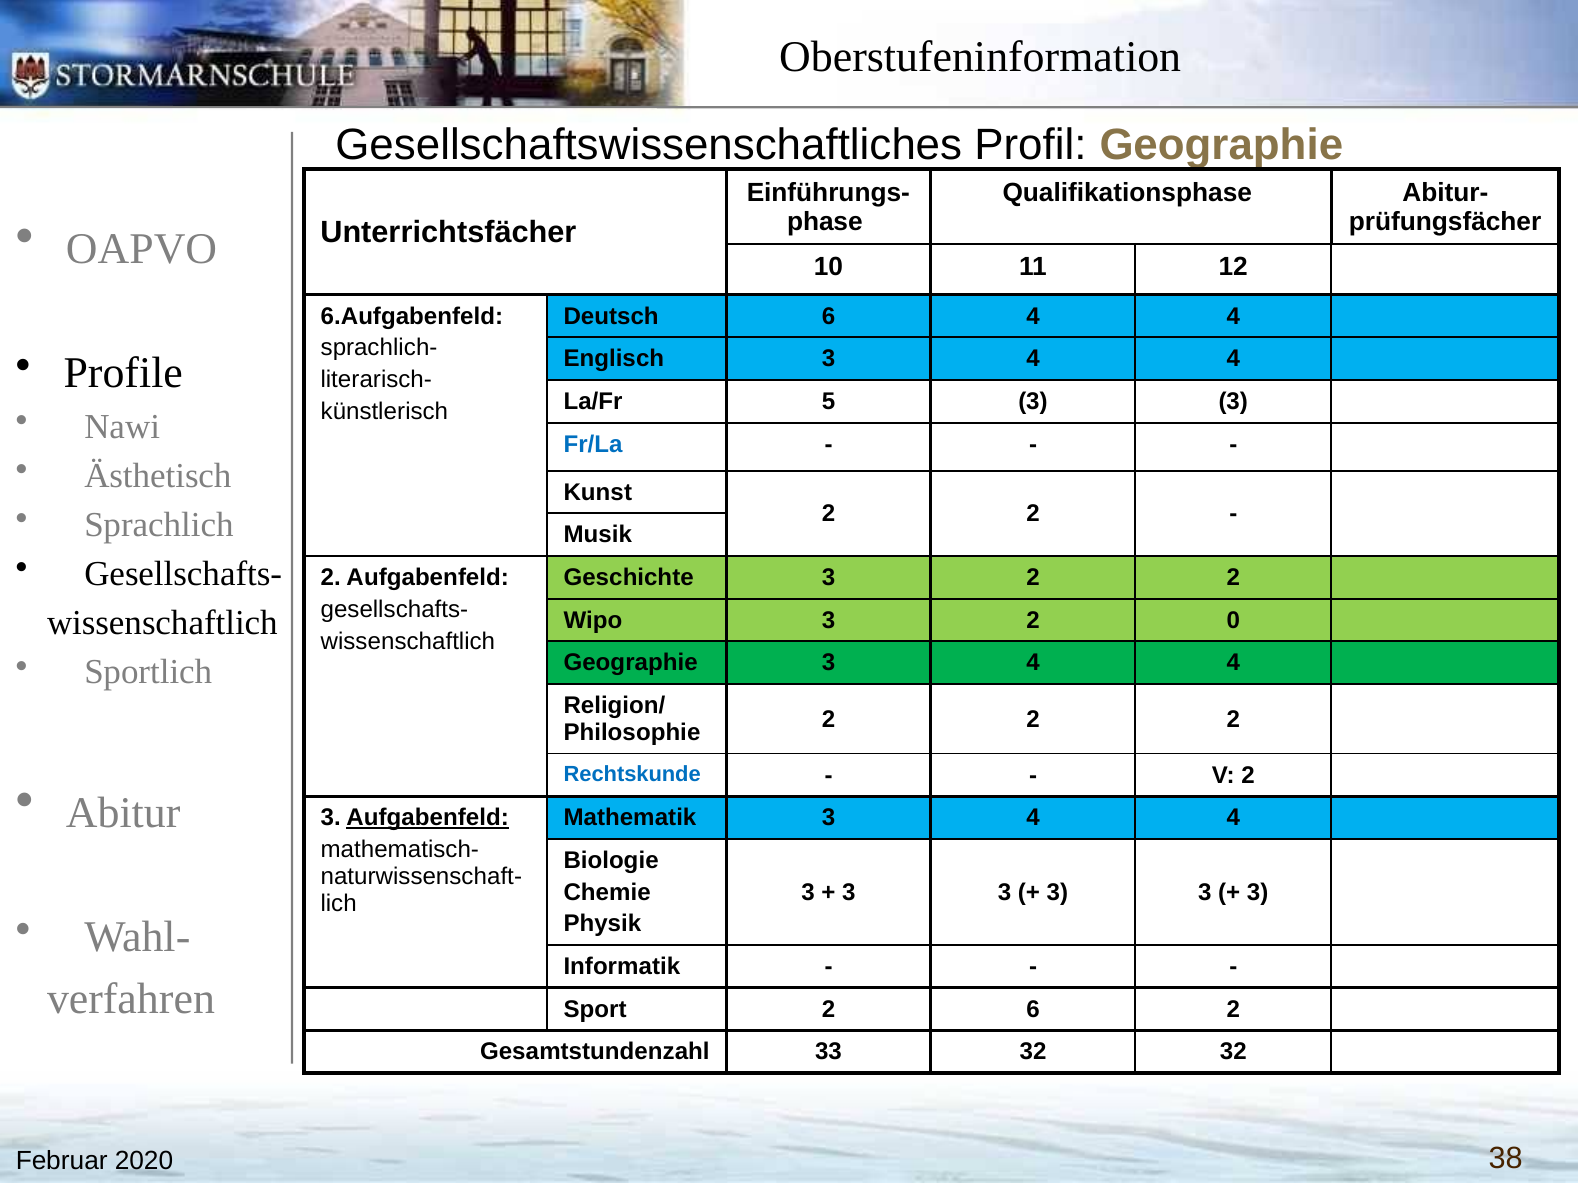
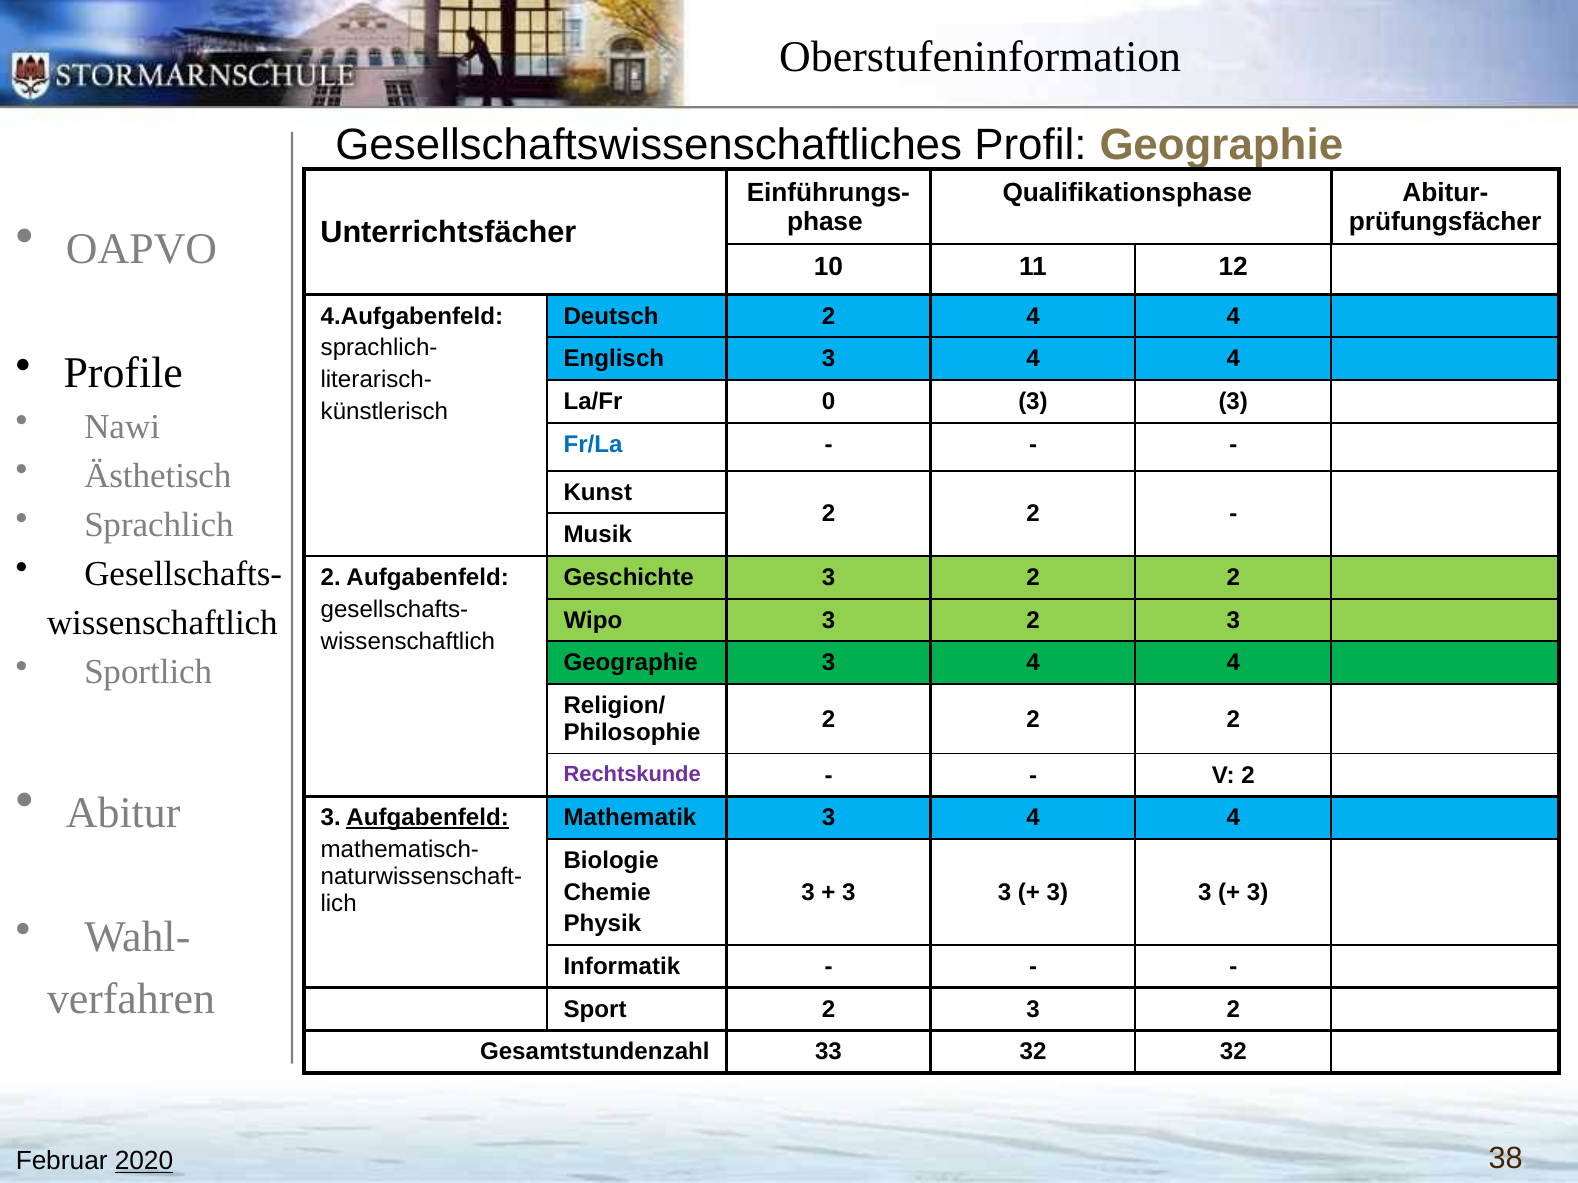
6.Aufgabenfeld: 6.Aufgabenfeld -> 4.Aufgabenfeld
Deutsch 6: 6 -> 2
5: 5 -> 0
3 2 0: 0 -> 3
Rechtskunde colour: blue -> purple
Sport 2 6: 6 -> 3
2020 underline: none -> present
